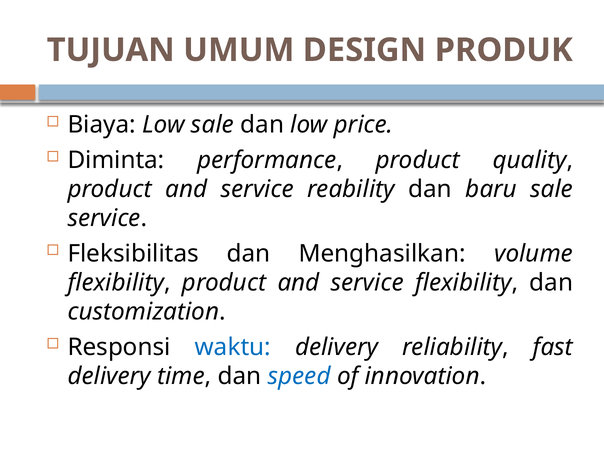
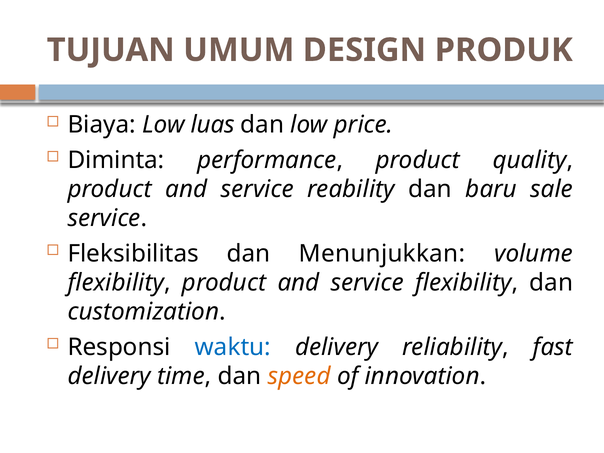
Low sale: sale -> luas
Menghasilkan: Menghasilkan -> Menunjukkan
speed colour: blue -> orange
